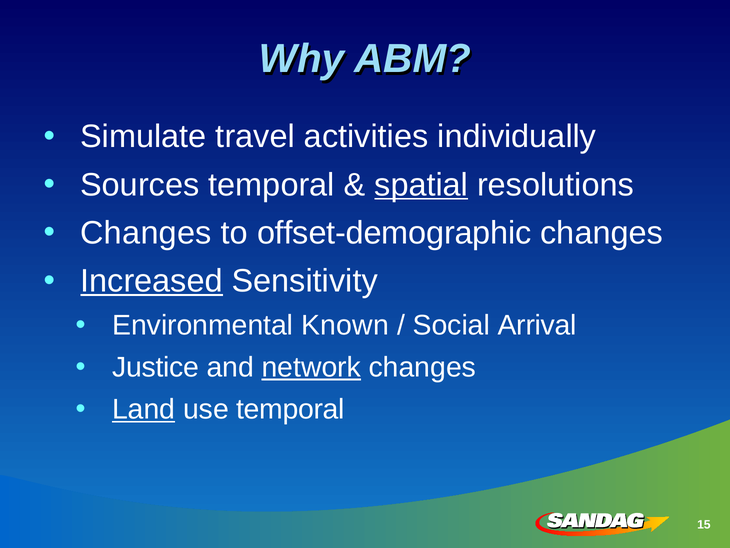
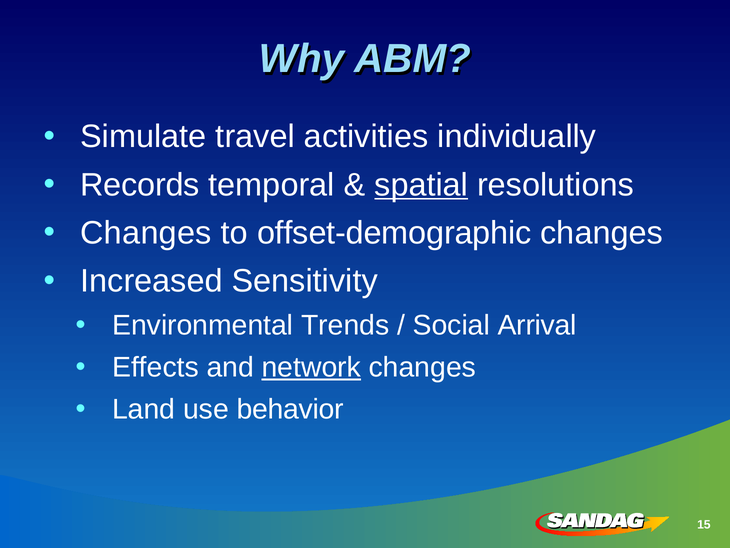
Sources: Sources -> Records
Increased underline: present -> none
Known: Known -> Trends
Justice: Justice -> Effects
Land underline: present -> none
use temporal: temporal -> behavior
